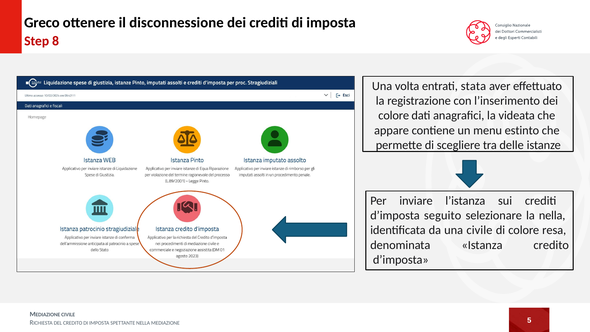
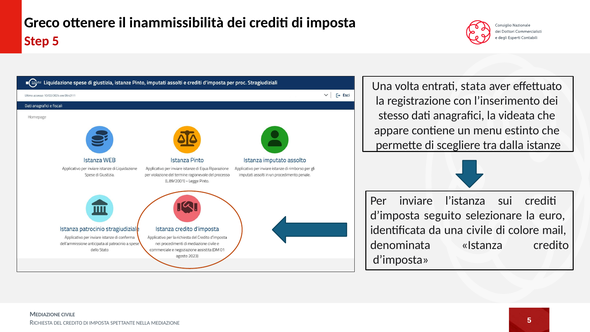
disconnessione: disconnessione -> inammissibilità
Step 8: 8 -> 5
colore at (394, 116): colore -> stesso
delle: delle -> dalla
la nella: nella -> euro
resa: resa -> mail
